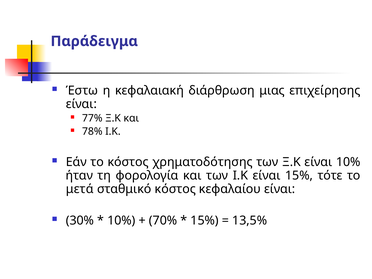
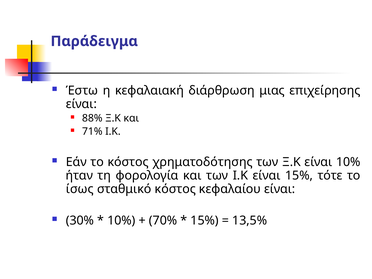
77%: 77% -> 88%
78%: 78% -> 71%
μετά: μετά -> ίσως
